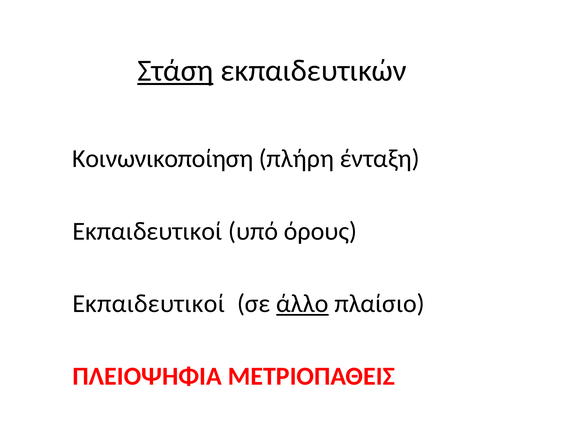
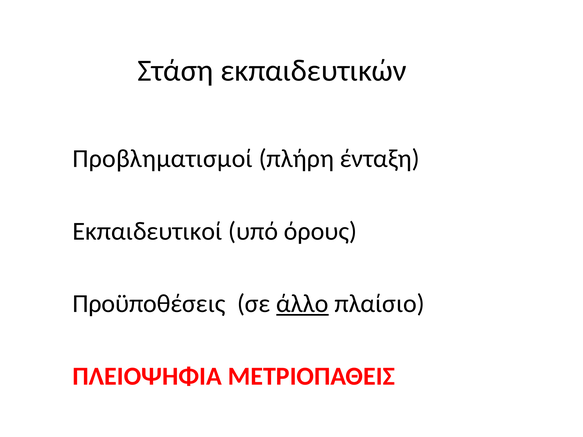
Στάση underline: present -> none
Κοινωνικοποίηση: Κοινωνικοποίηση -> Προβληματισμοί
Εκπαιδευτικοί at (149, 304): Εκπαιδευτικοί -> Προϋποθέσεις
